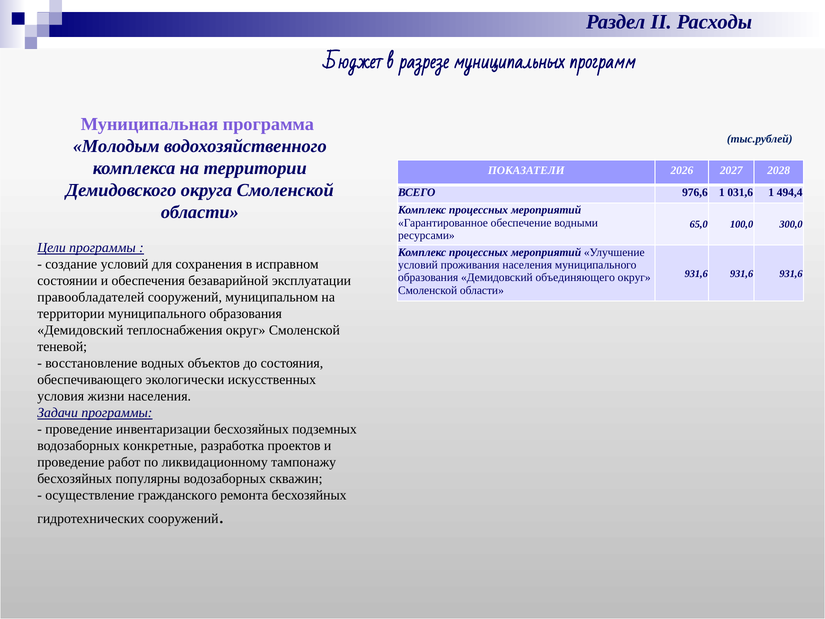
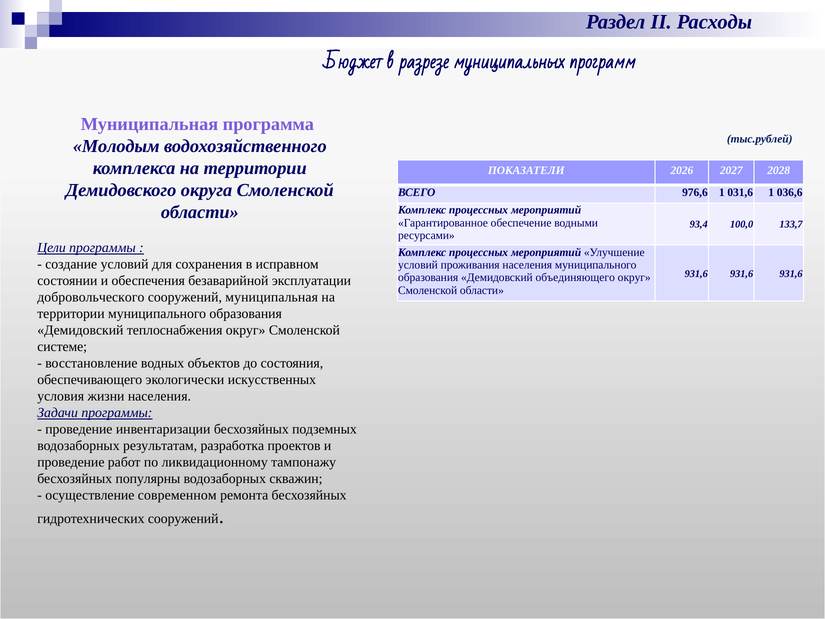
494,4: 494,4 -> 036,6
65,0: 65,0 -> 93,4
300,0: 300,0 -> 133,7
правообладателей: правообладателей -> добровольческого
сооружений муниципальном: муниципальном -> муниципальная
теневой: теневой -> системе
конкретные: конкретные -> результатам
гражданского: гражданского -> современном
